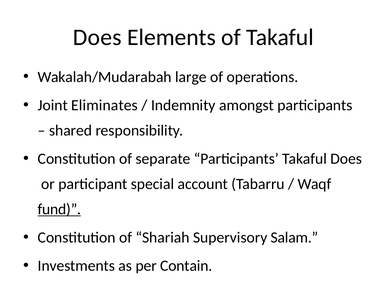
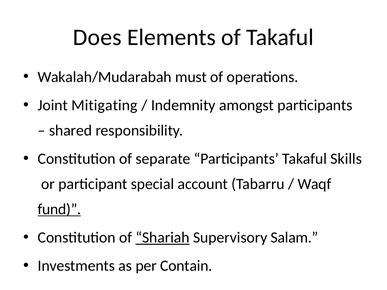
large: large -> must
Eliminates: Eliminates -> Mitigating
Takaful Does: Does -> Skills
Shariah underline: none -> present
